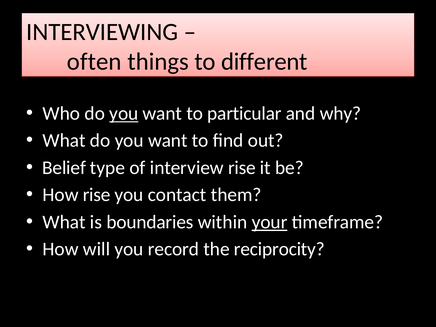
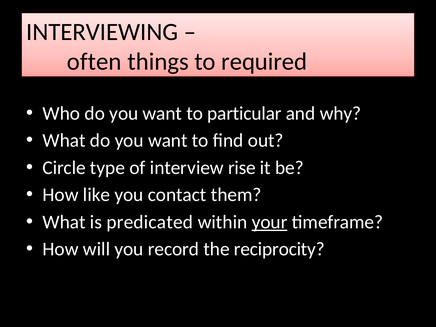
different: different -> required
you at (124, 113) underline: present -> none
Belief: Belief -> Circle
How rise: rise -> like
boundaries: boundaries -> predicated
